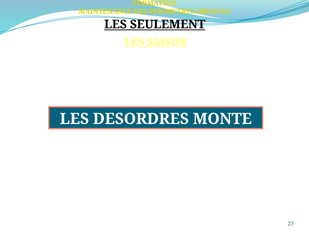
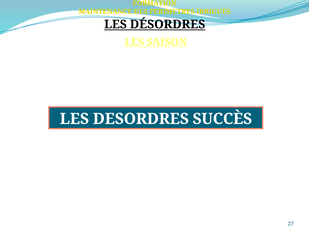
SEULEMENT: SEULEMENT -> DÉSORDRES
MONTE: MONTE -> SUCCÈS
